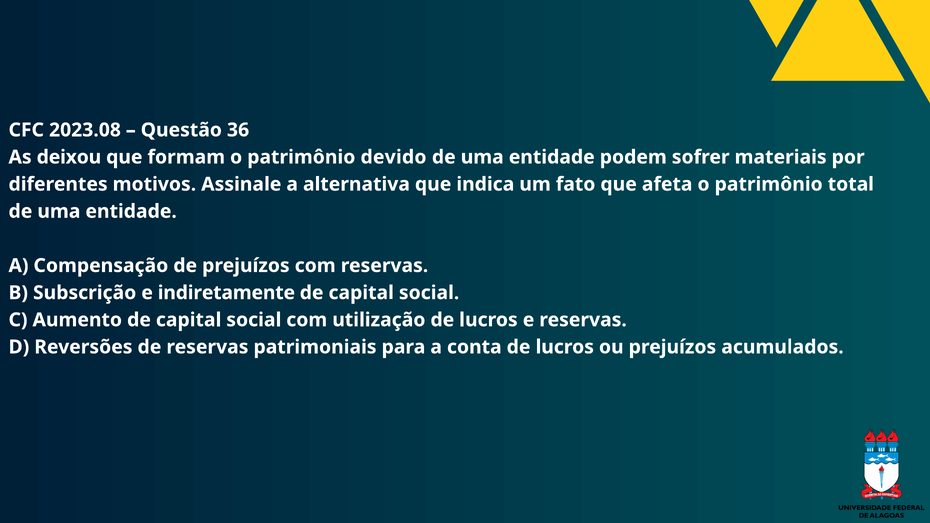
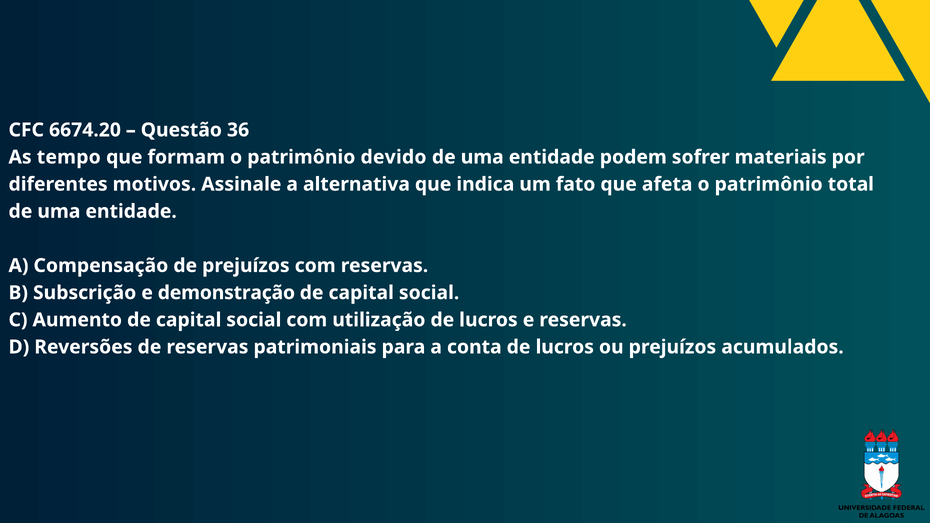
2023.08: 2023.08 -> 6674.20
deixou: deixou -> tempo
indiretamente: indiretamente -> demonstração
